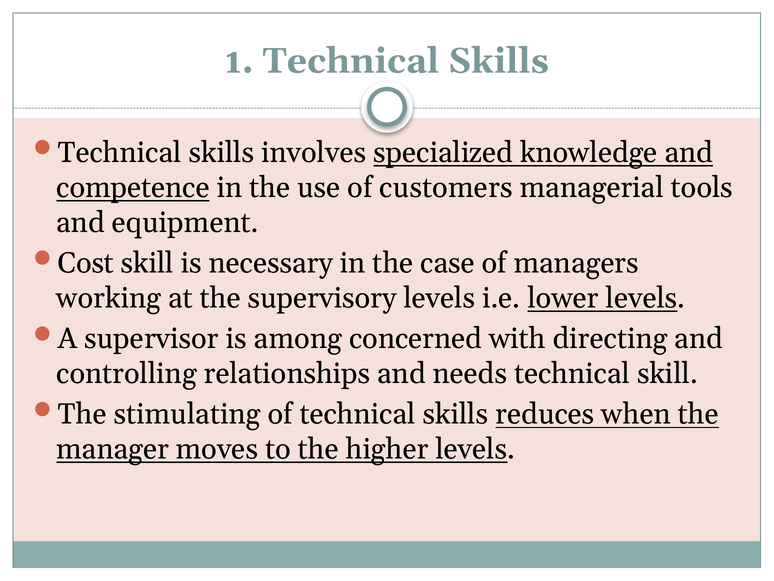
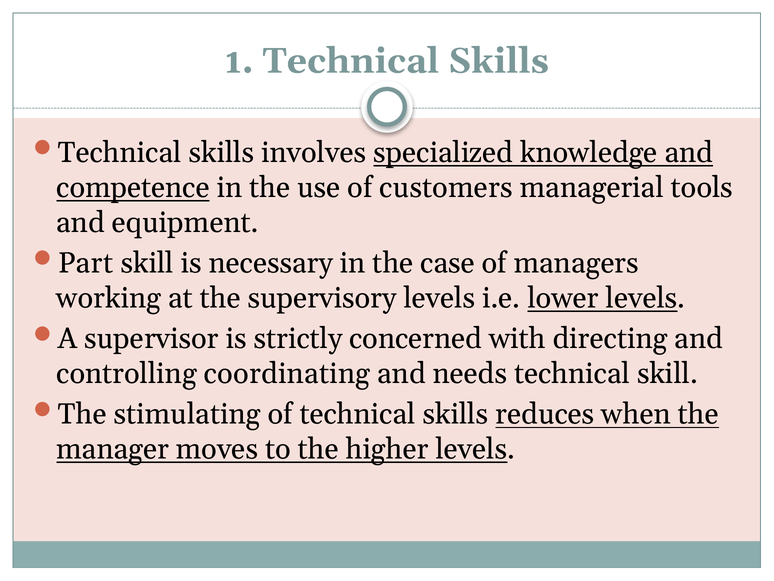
Cost: Cost -> Part
among: among -> strictly
relationships: relationships -> coordinating
